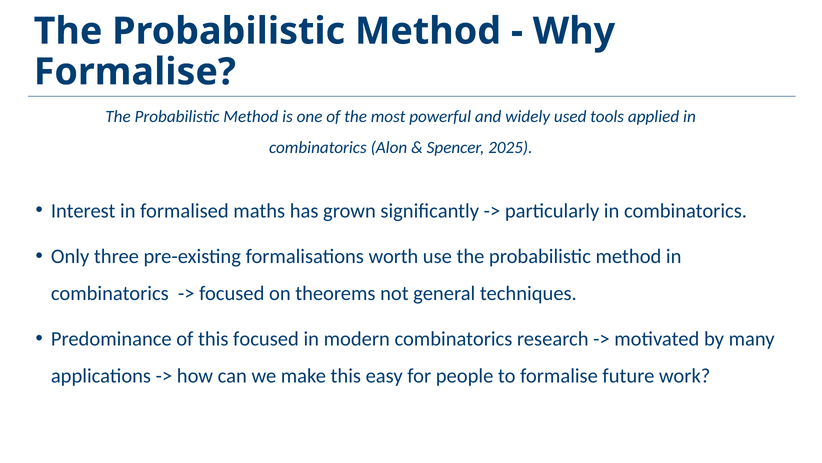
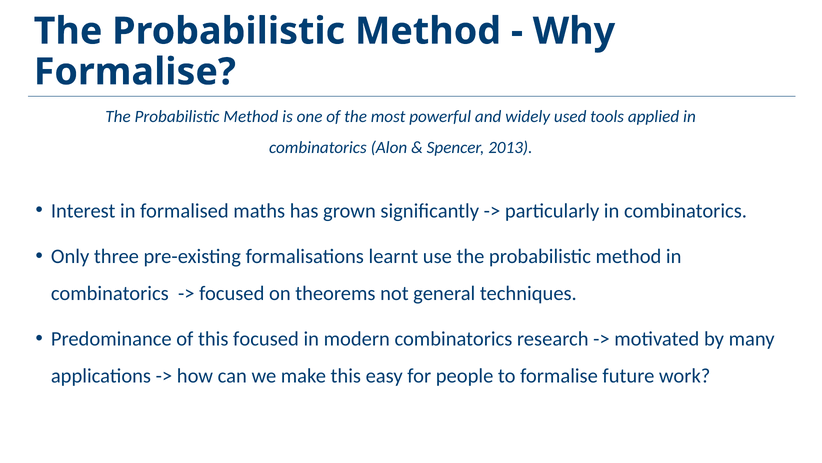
2025: 2025 -> 2013
worth: worth -> learnt
